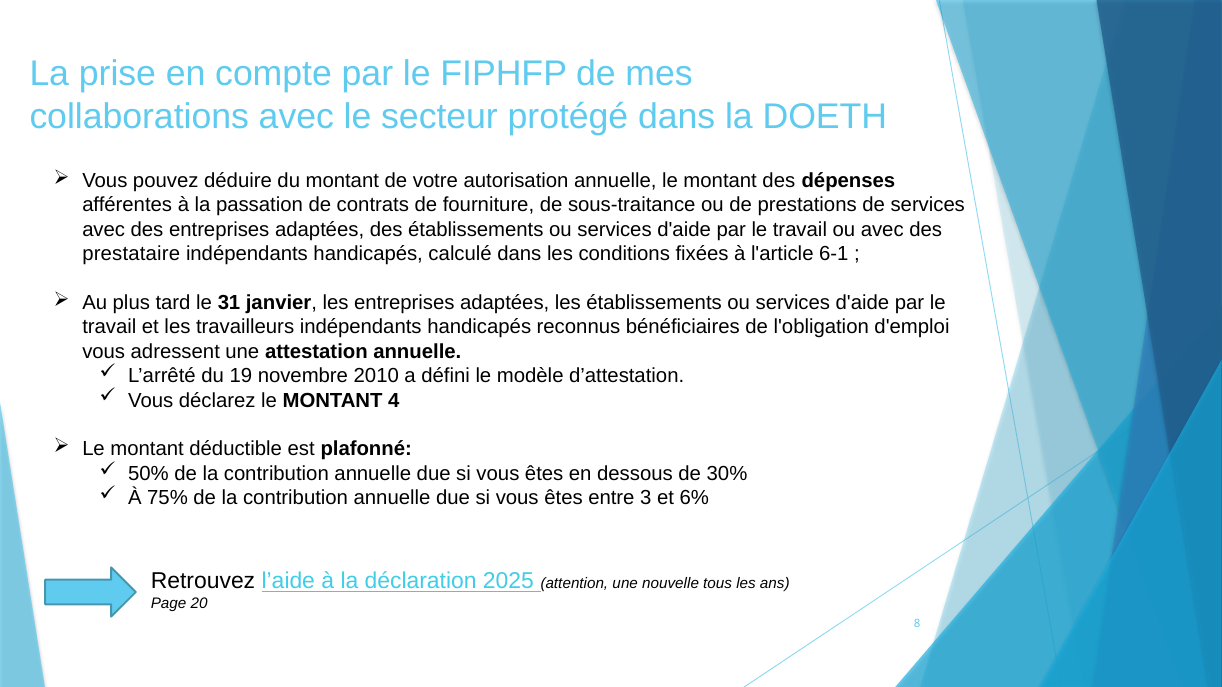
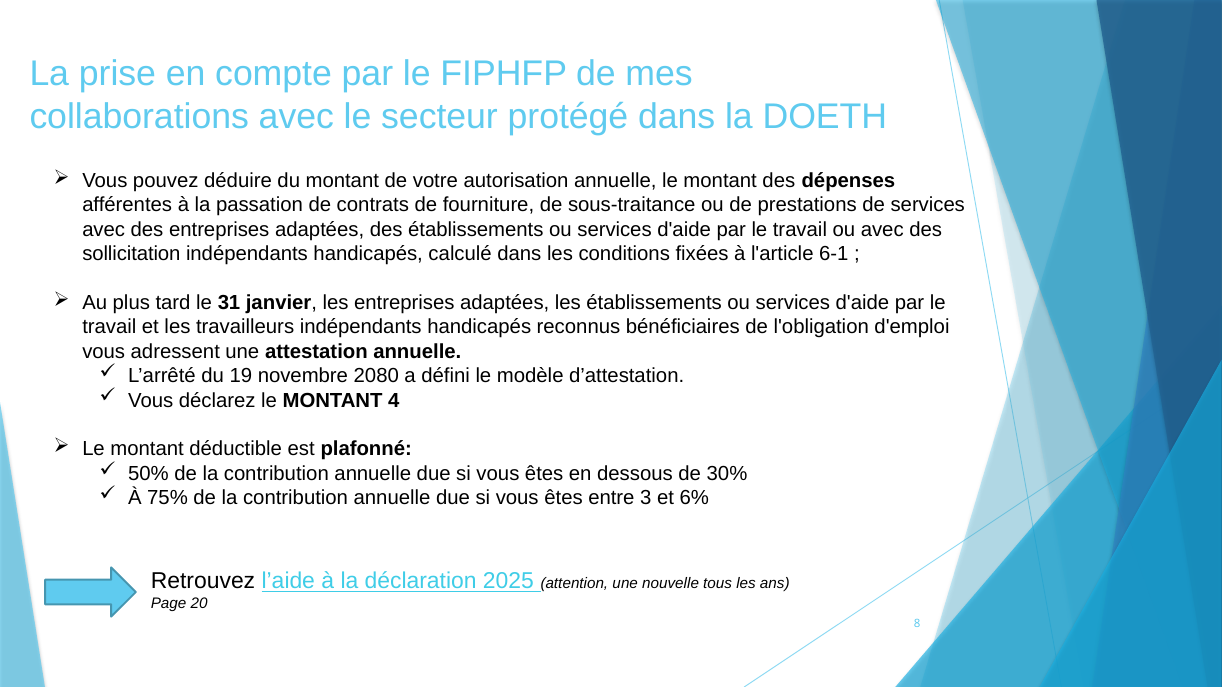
prestataire: prestataire -> sollicitation
2010: 2010 -> 2080
